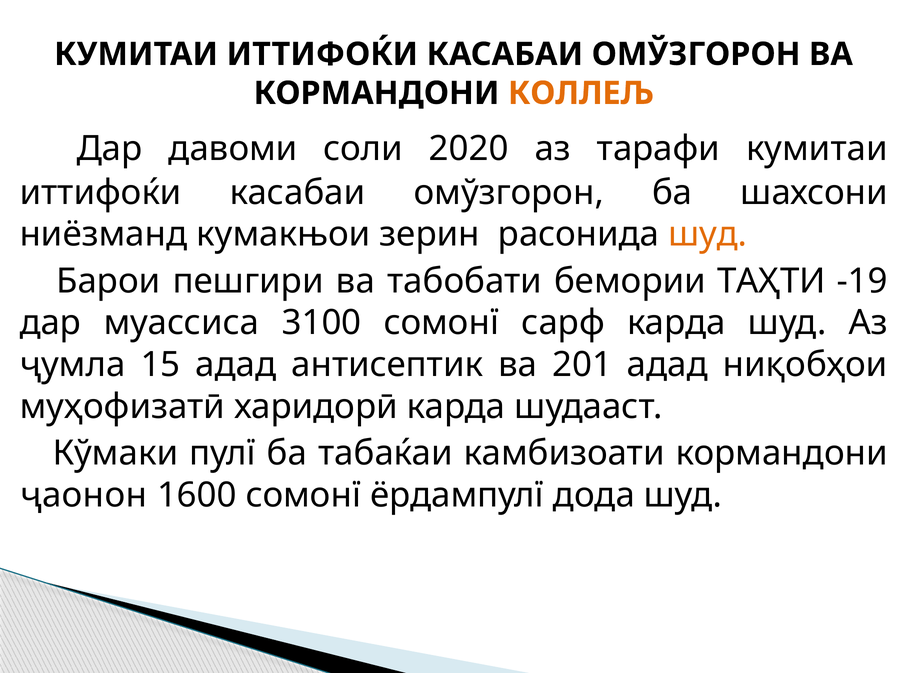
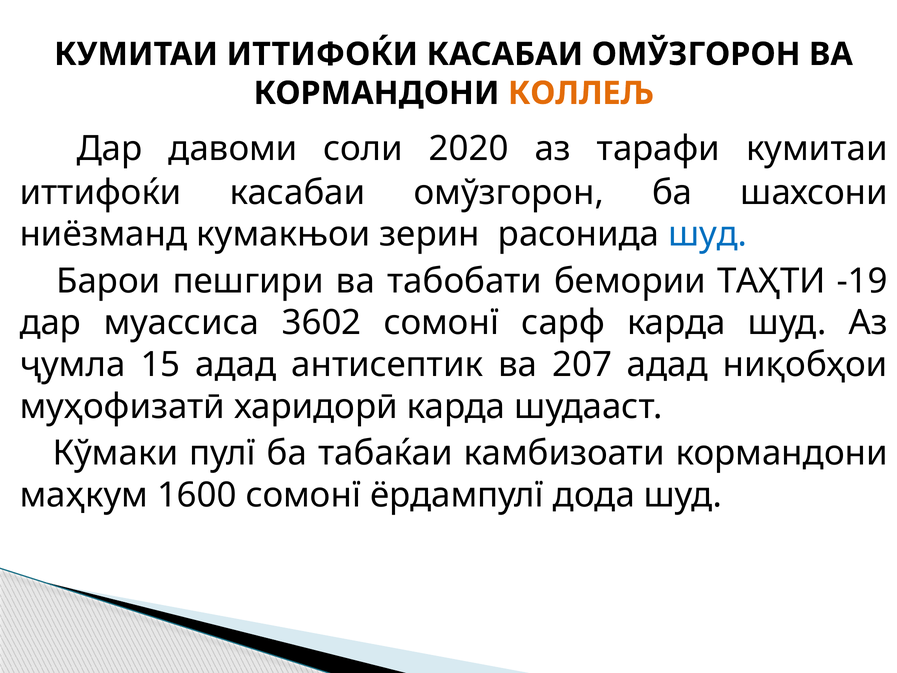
шуд at (708, 234) colour: orange -> blue
3100: 3100 -> 3602
201: 201 -> 207
ҷаонон: ҷаонон -> маҳкум
